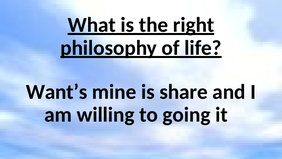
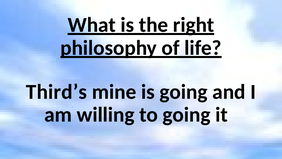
Want’s: Want’s -> Third’s
is share: share -> going
